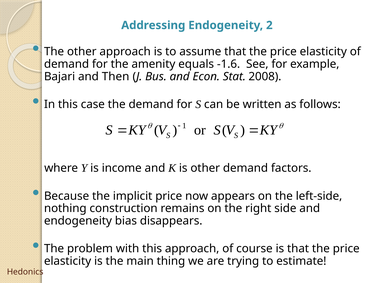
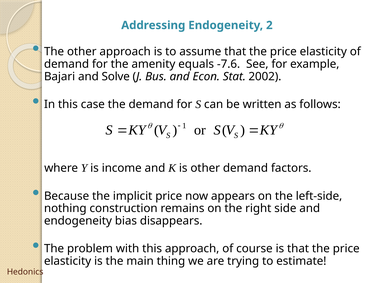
-1.6: -1.6 -> -7.6
Then: Then -> Solve
2008: 2008 -> 2002
